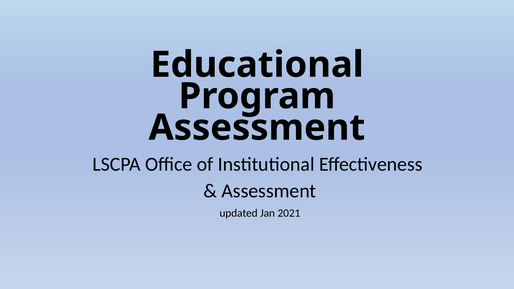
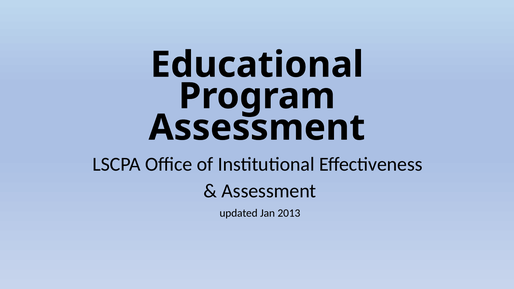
2021: 2021 -> 2013
